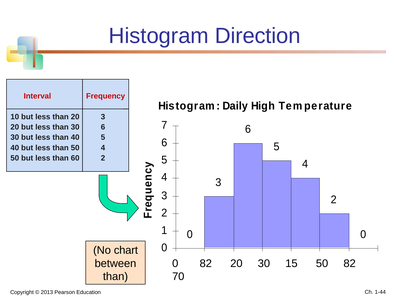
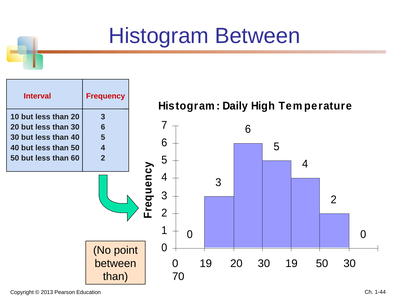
Histogram Direction: Direction -> Between
chart: chart -> point
0 82: 82 -> 19
30 15: 15 -> 19
50 82: 82 -> 30
